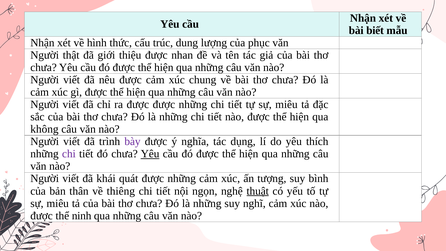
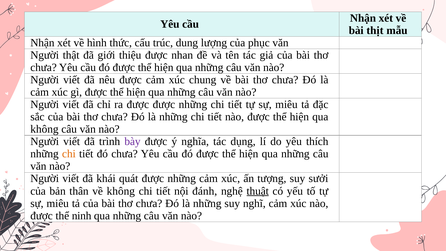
biết: biết -> thịt
chi at (69, 154) colour: purple -> orange
Yêu at (150, 154) underline: present -> none
bình: bình -> sưởi
về thiêng: thiêng -> không
ngọn: ngọn -> đánh
